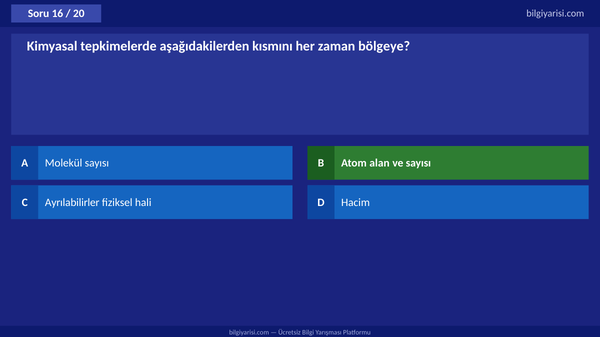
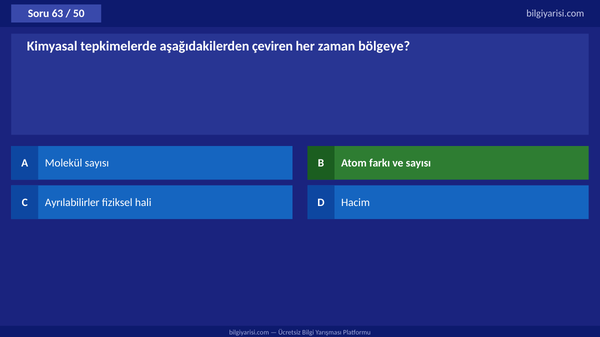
16: 16 -> 63
20: 20 -> 50
kısmını: kısmını -> çeviren
alan: alan -> farkı
